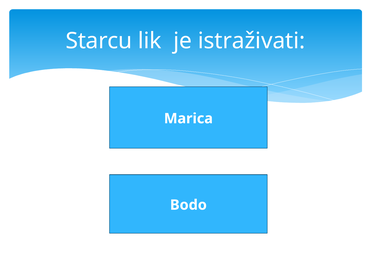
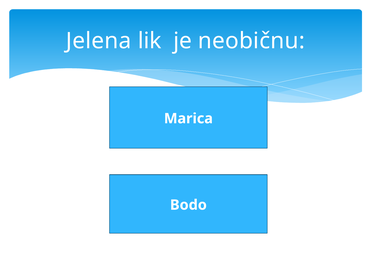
Starcu: Starcu -> Jelena
istraživati: istraživati -> neobičnu
